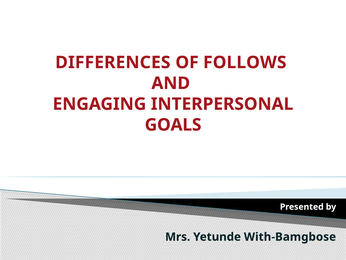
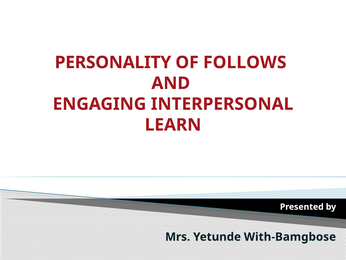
DIFFERENCES: DIFFERENCES -> PERSONALITY
GOALS: GOALS -> LEARN
